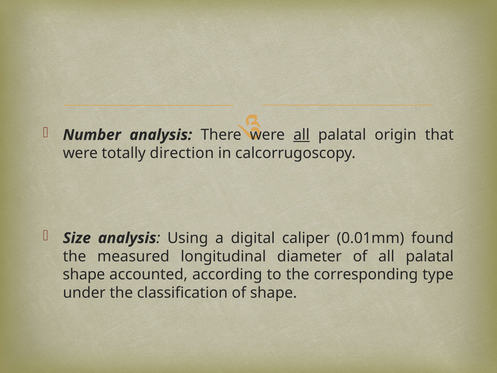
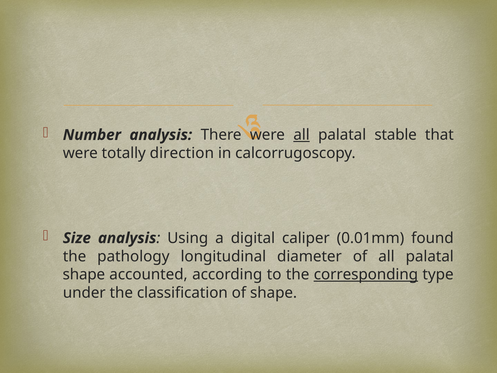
origin: origin -> stable
measured: measured -> pathology
corresponding underline: none -> present
